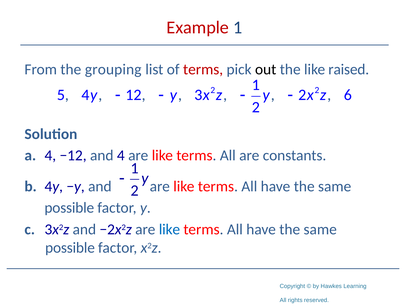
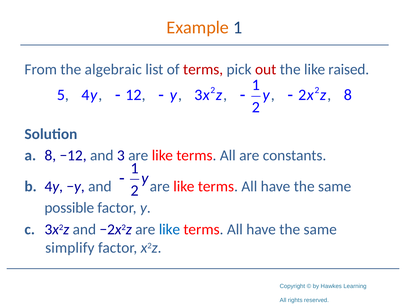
Example colour: red -> orange
grouping: grouping -> algebraic
out colour: black -> red
6 at (348, 95): 6 -> 8
a 4: 4 -> 8
and 4: 4 -> 3
possible at (70, 248): possible -> simplify
